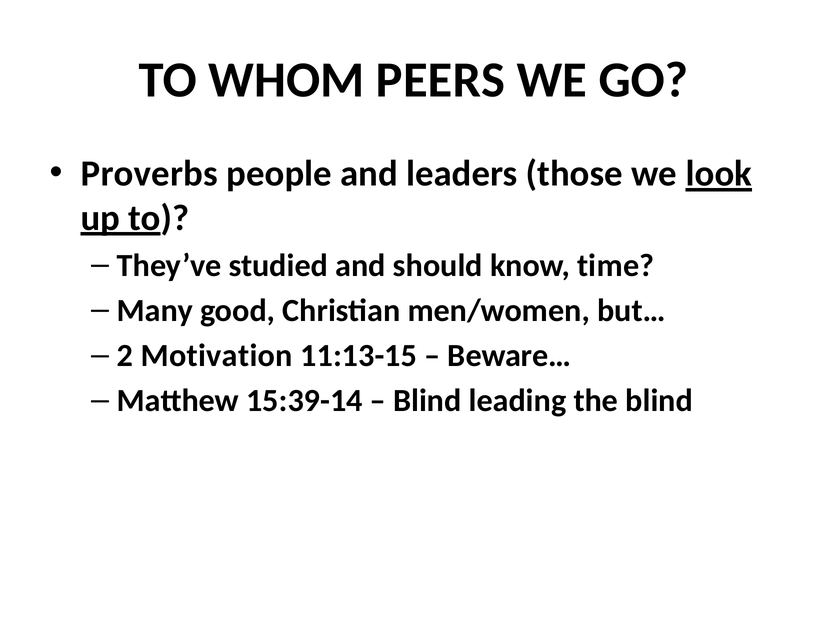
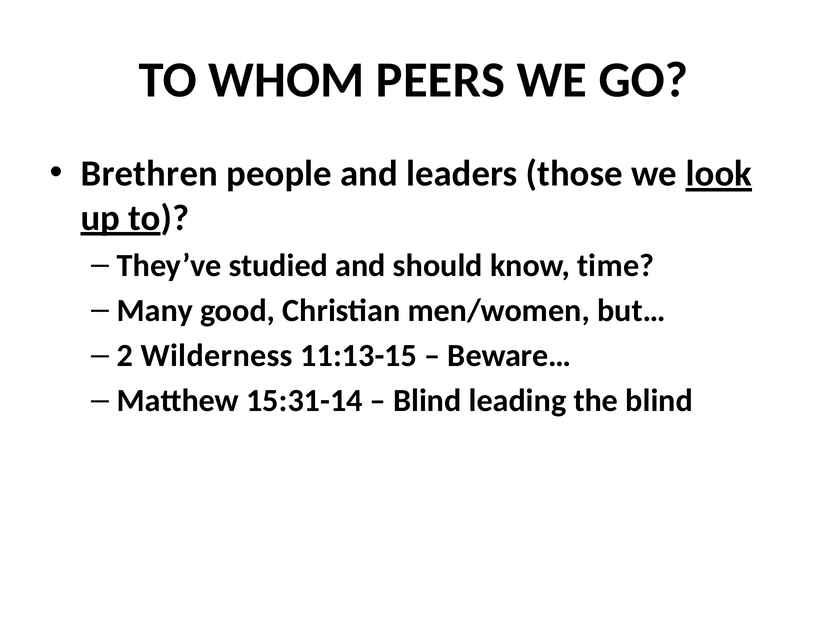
Proverbs: Proverbs -> Brethren
Motivation: Motivation -> Wilderness
15:39-14: 15:39-14 -> 15:31-14
